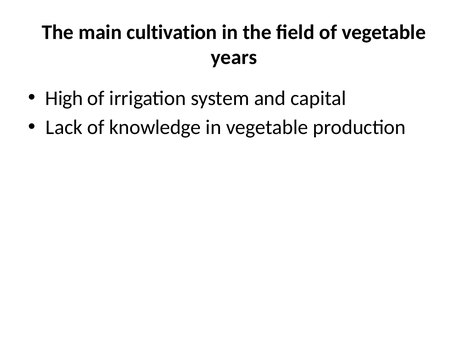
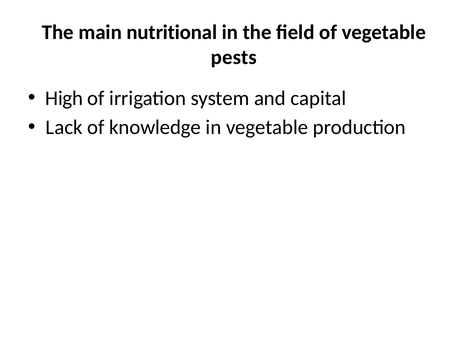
cultivation: cultivation -> nutritional
years: years -> pests
